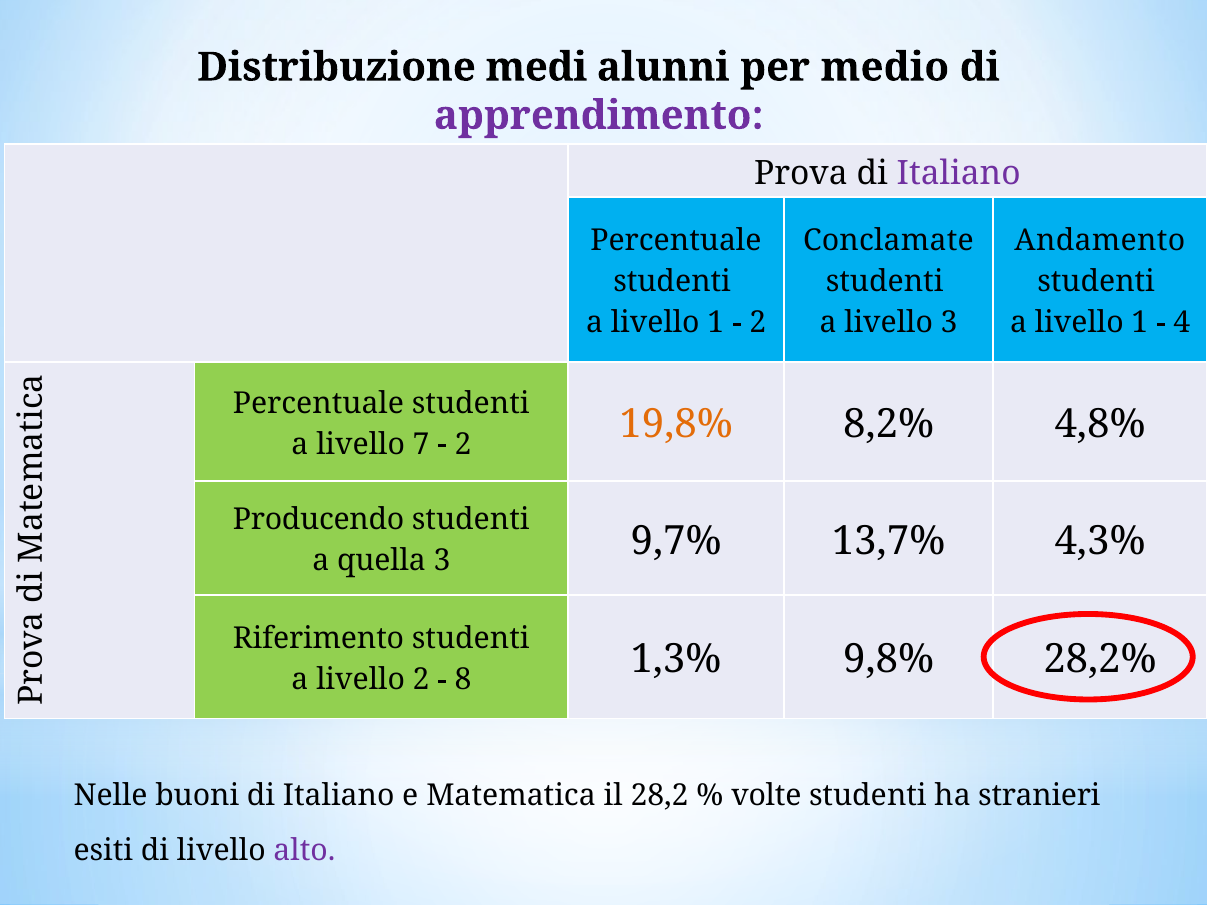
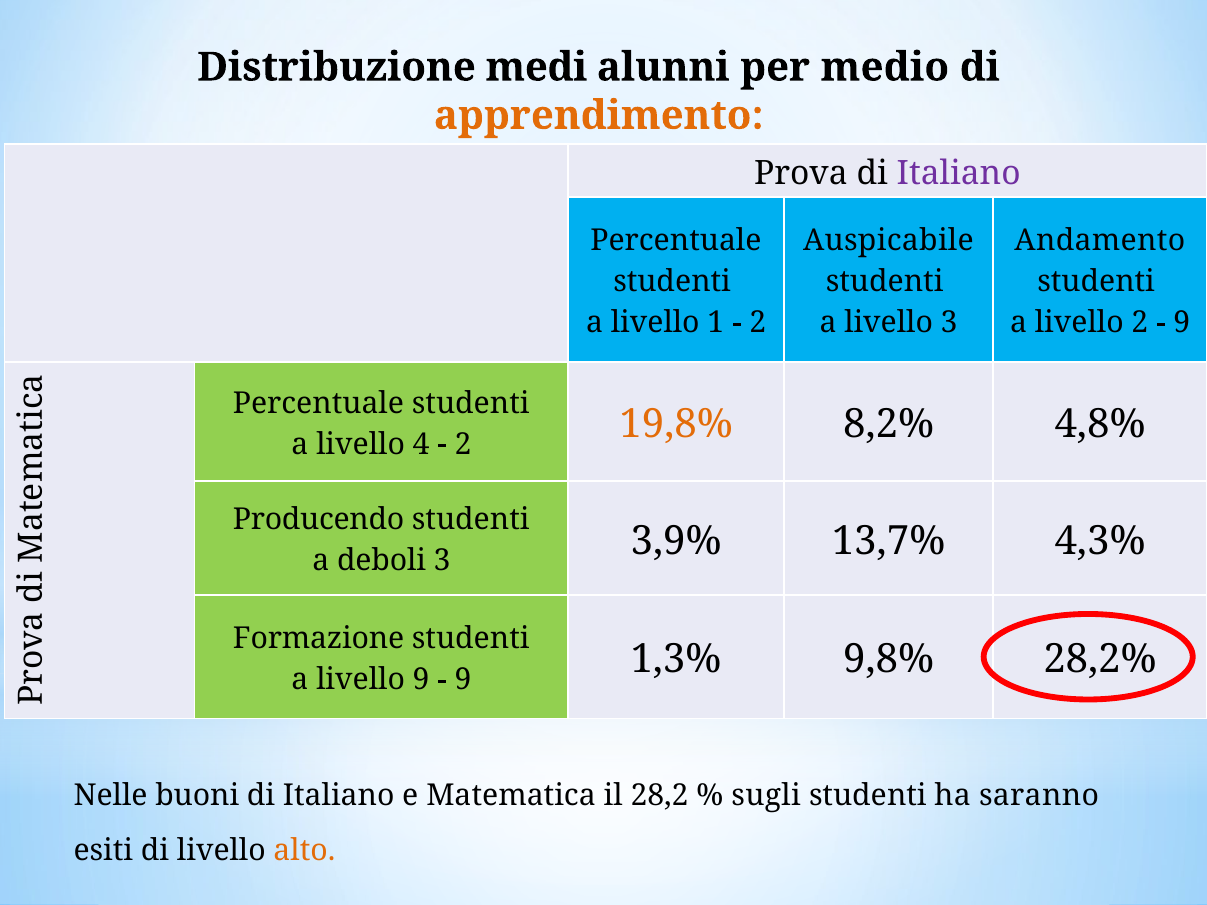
apprendimento colour: purple -> orange
Conclamate: Conclamate -> Auspicabile
1 at (1140, 323): 1 -> 2
4 at (1182, 323): 4 -> 9
7: 7 -> 4
quella: quella -> deboli
9,7%: 9,7% -> 3,9%
Riferimento: Riferimento -> Formazione
livello 2: 2 -> 9
8 at (463, 680): 8 -> 9
volte: volte -> sugli
stranieri: stranieri -> saranno
alto colour: purple -> orange
